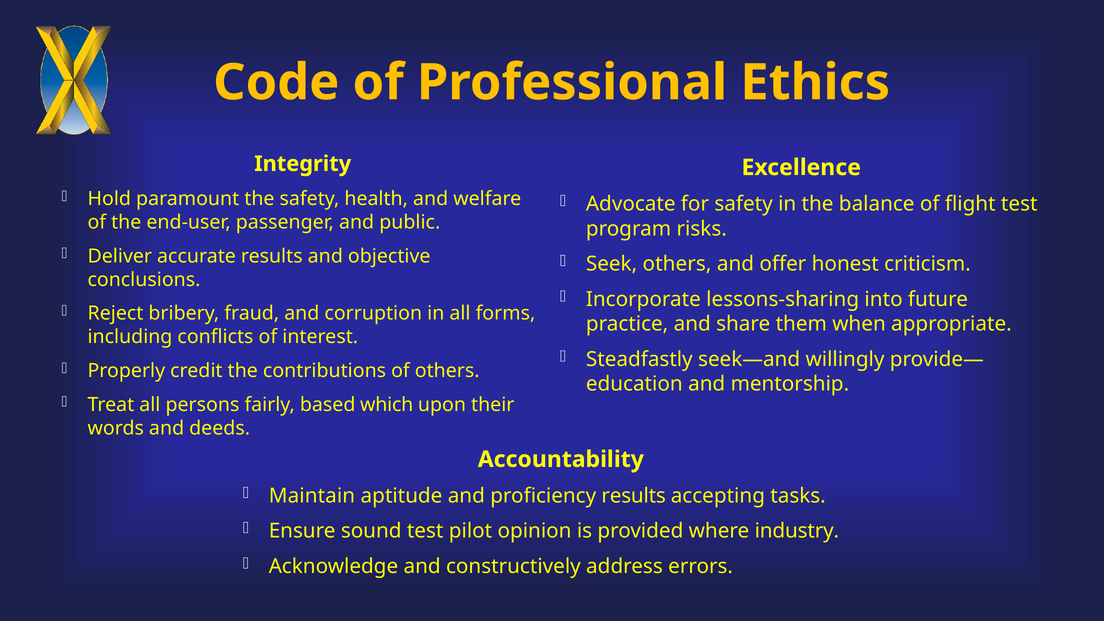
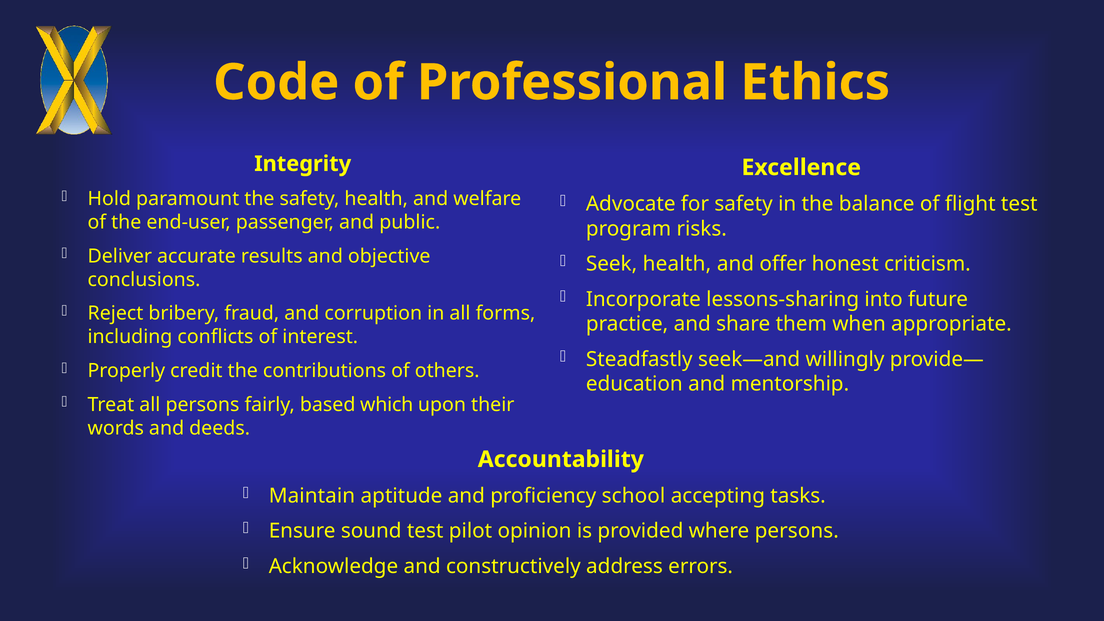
Seek others: others -> health
proficiency results: results -> school
where industry: industry -> persons
